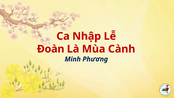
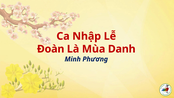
Cành: Cành -> Danh
